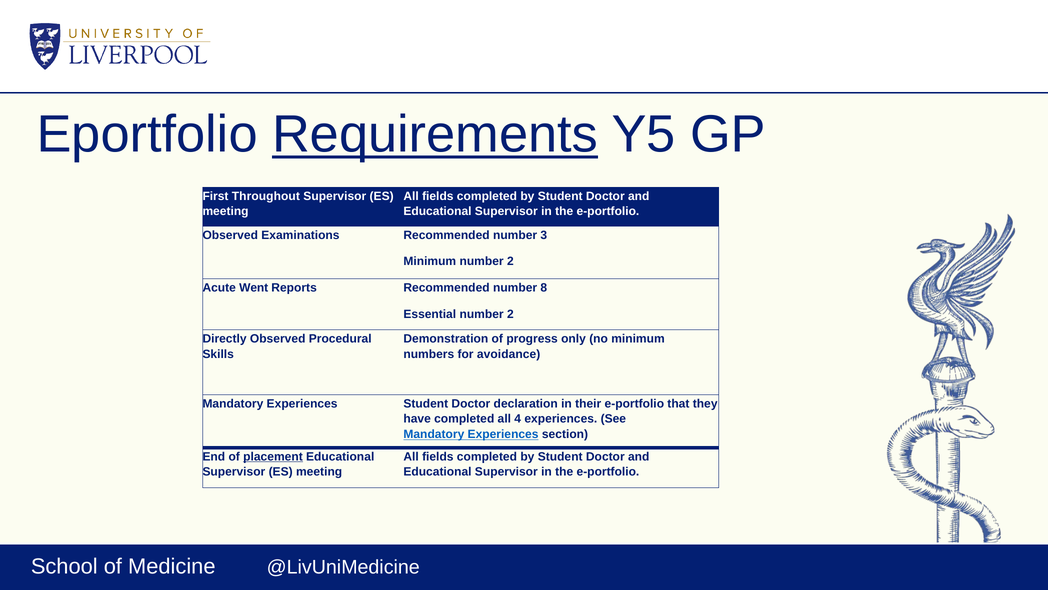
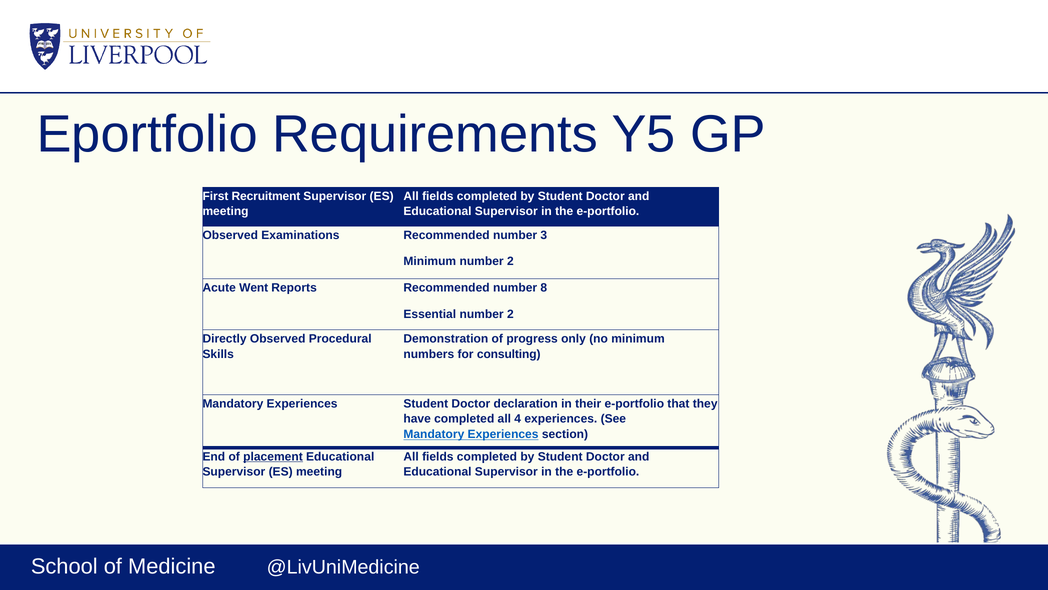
Requirements underline: present -> none
Throughout: Throughout -> Recruitment
avoidance: avoidance -> consulting
